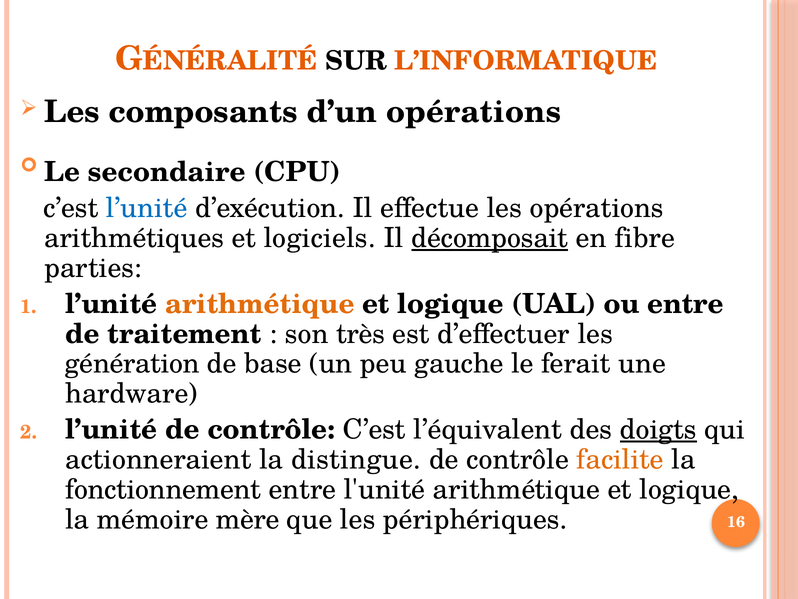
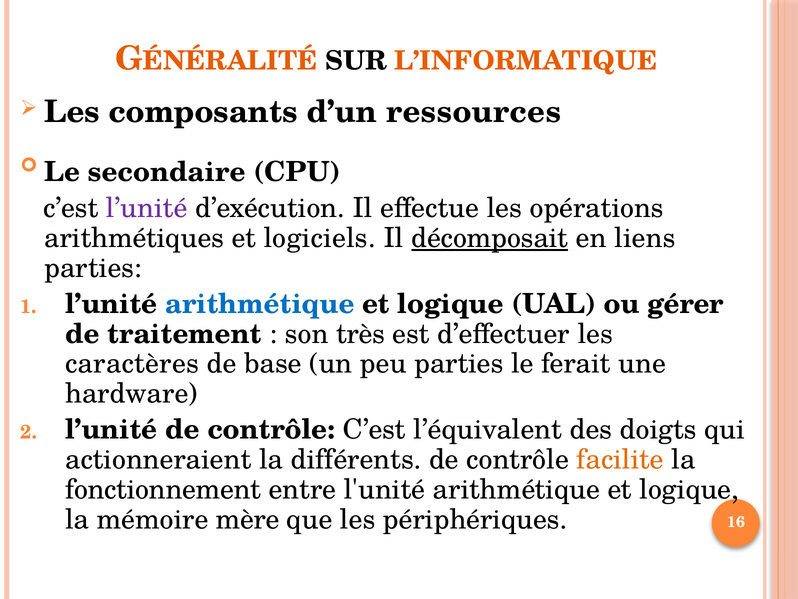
d’un opérations: opérations -> ressources
l’unité at (147, 208) colour: blue -> purple
fibre: fibre -> liens
arithmétique at (260, 304) colour: orange -> blue
ou entre: entre -> gérer
génération: génération -> caractères
peu gauche: gauche -> parties
doigts underline: present -> none
distingue: distingue -> différents
